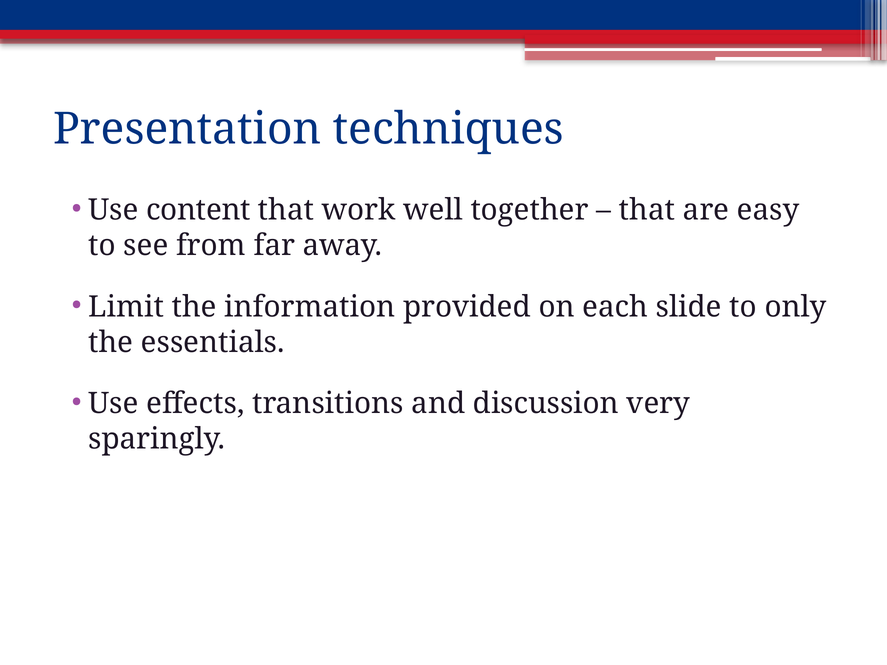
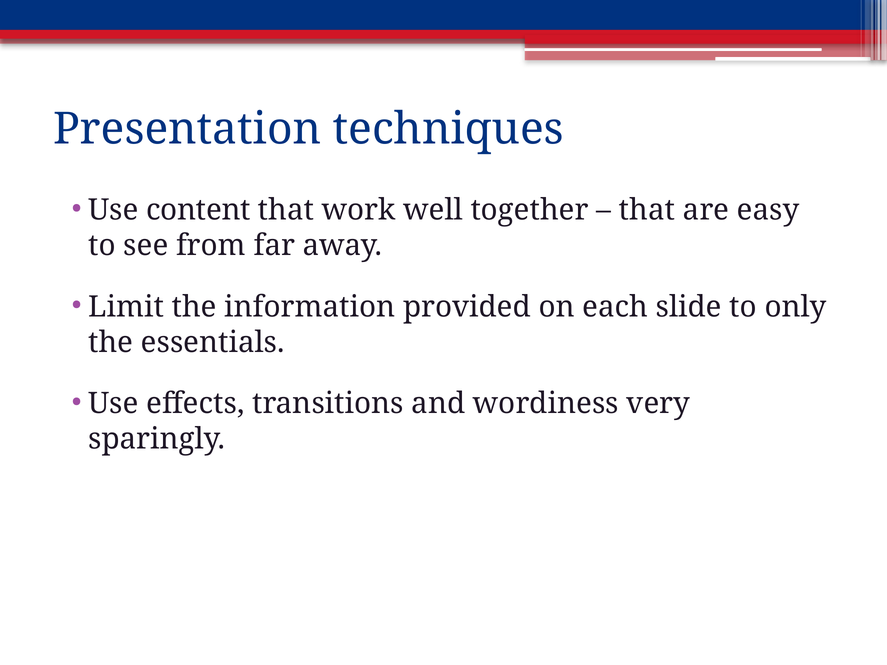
discussion: discussion -> wordiness
